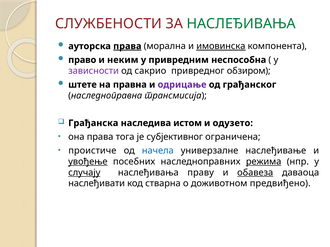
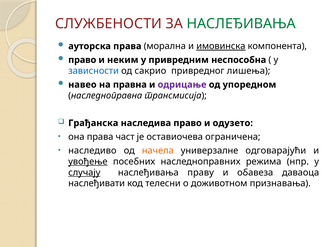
права at (127, 46) underline: present -> none
зависности colour: purple -> blue
обзиром: обзиром -> лишења
штете: штете -> навео
грађанског: грађанског -> упоредном
наследива истом: истом -> право
тога: тога -> част
субјективног: субјективног -> оставиочева
проистиче: проистиче -> наследиво
начела colour: blue -> orange
наслеђивање: наслеђивање -> одговарајући
режима underline: present -> none
обавеза underline: present -> none
стварна: стварна -> телесни
предвиђено: предвиђено -> признавања
